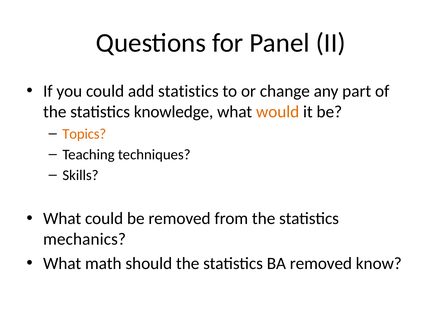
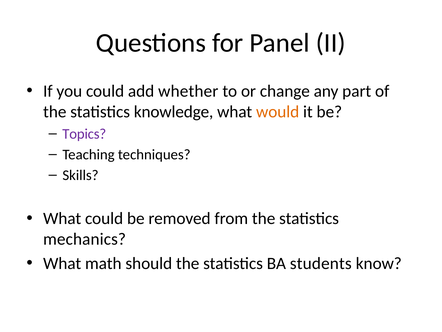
add statistics: statistics -> whether
Topics colour: orange -> purple
BA removed: removed -> students
